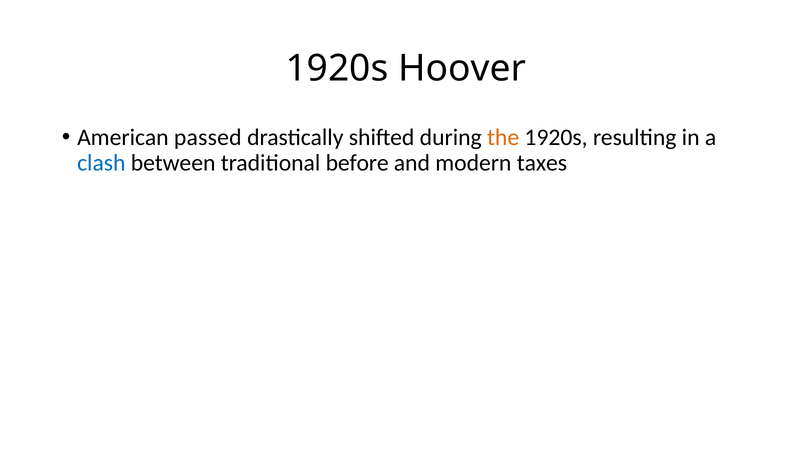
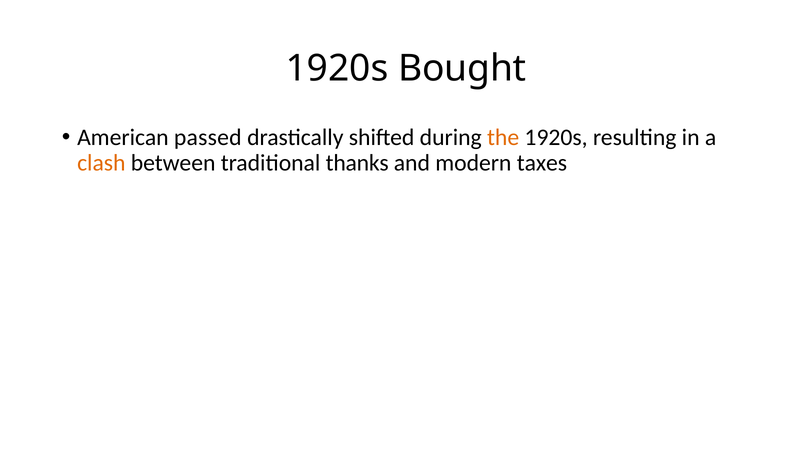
Hoover: Hoover -> Bought
clash colour: blue -> orange
before: before -> thanks
